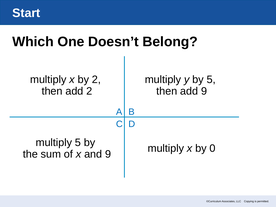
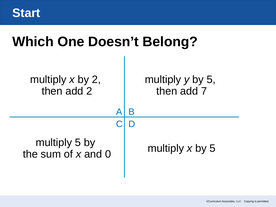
add 9: 9 -> 7
x by 0: 0 -> 5
and 9: 9 -> 0
